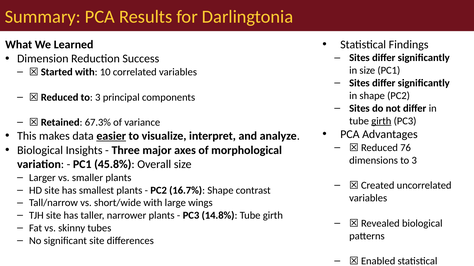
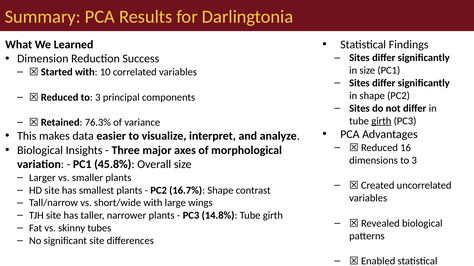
67.3%: 67.3% -> 76.3%
easier underline: present -> none
76: 76 -> 16
